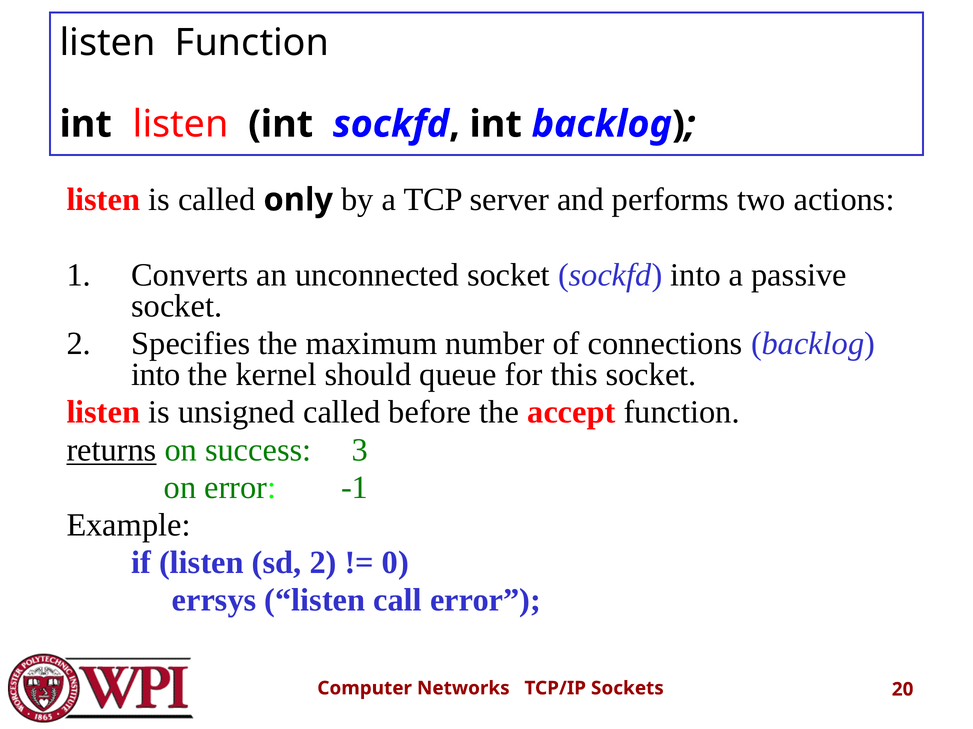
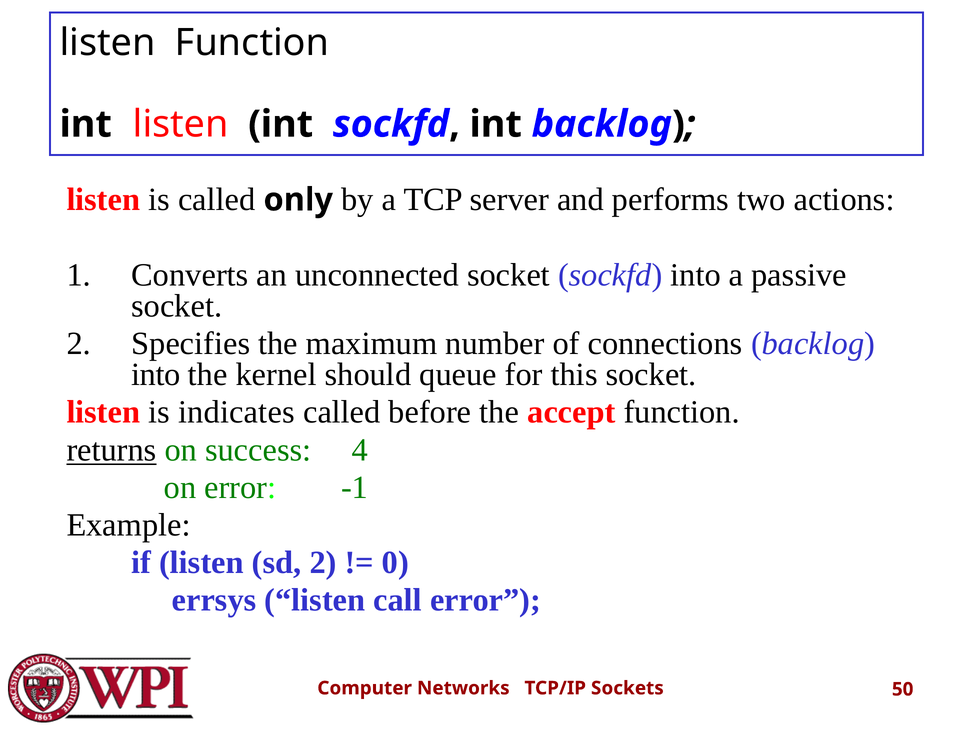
unsigned: unsigned -> indicates
3: 3 -> 4
20: 20 -> 50
